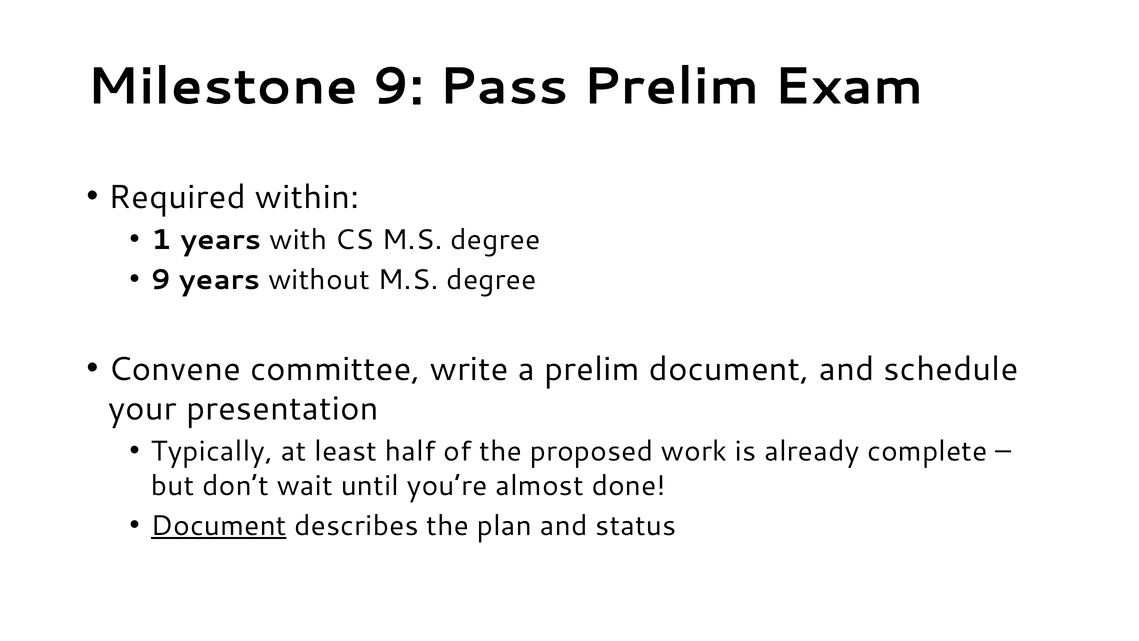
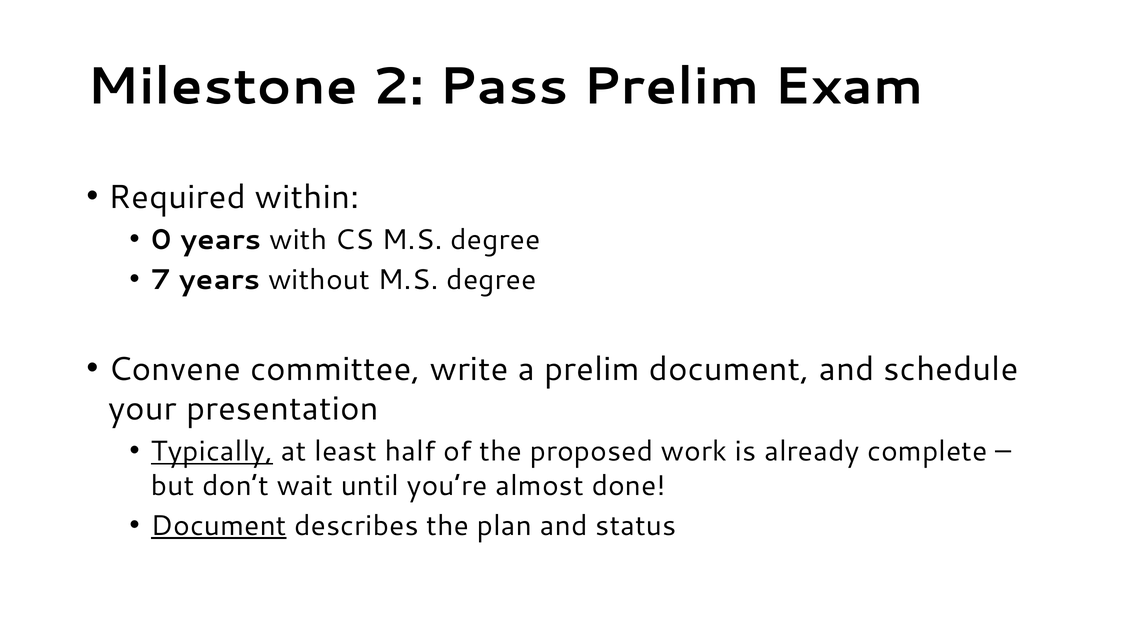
Milestone 9: 9 -> 2
1: 1 -> 0
9 at (161, 280): 9 -> 7
Typically underline: none -> present
